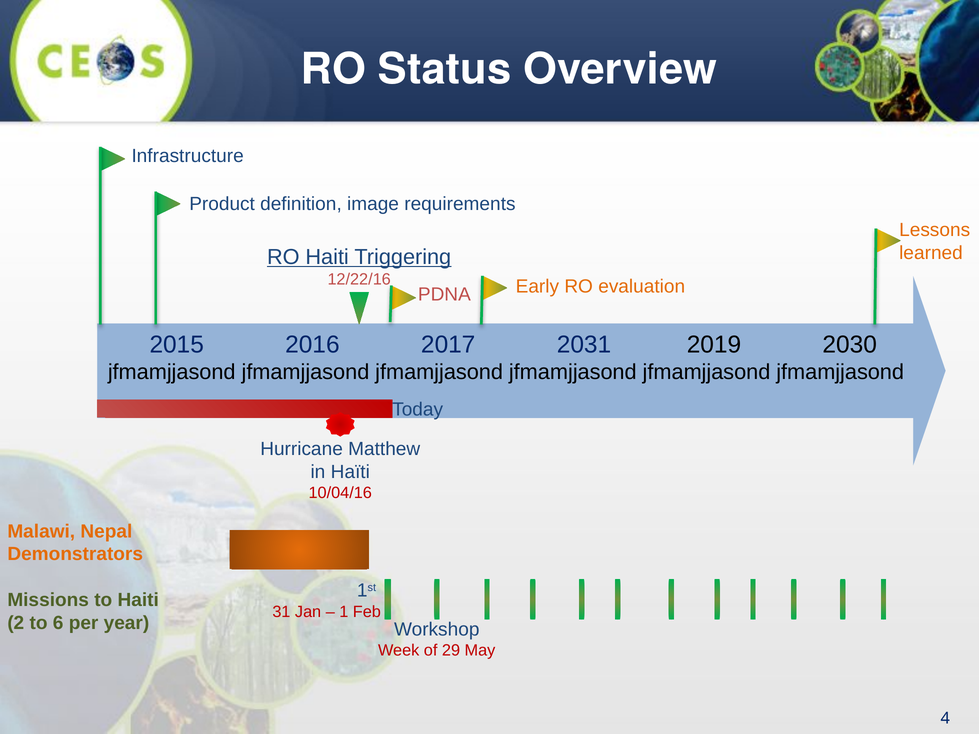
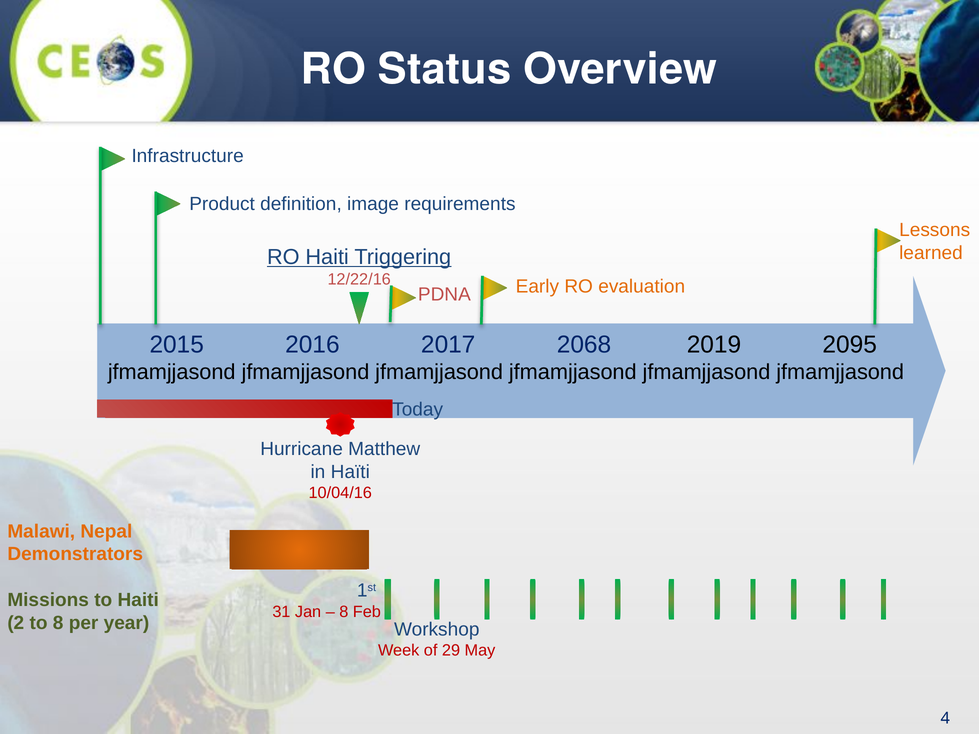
2031: 2031 -> 2068
2030: 2030 -> 2095
1 at (344, 612): 1 -> 8
to 6: 6 -> 8
